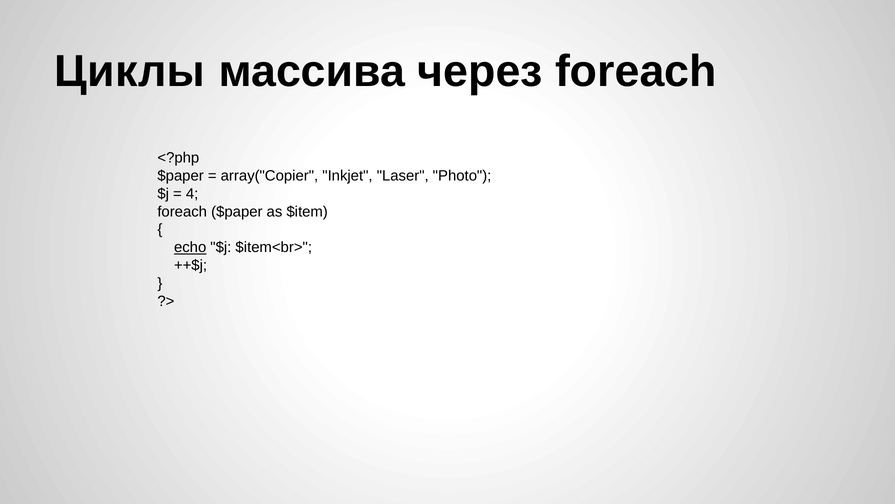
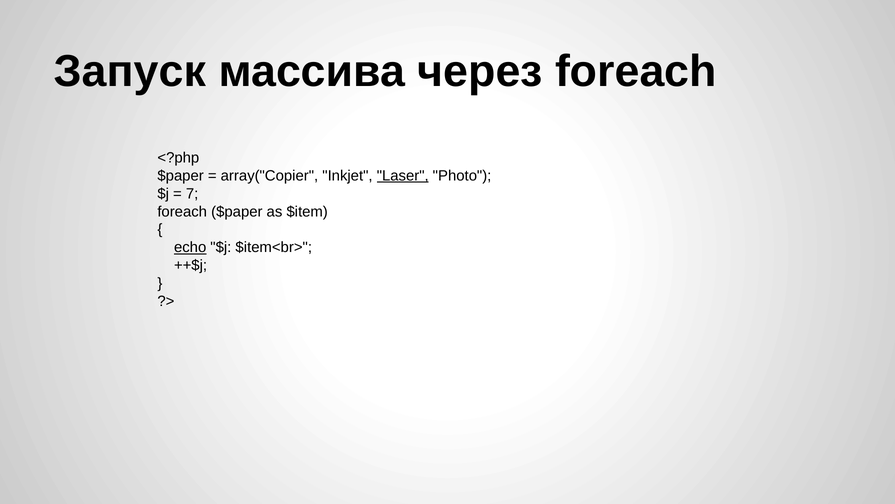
Циклы: Циклы -> Запуск
Laser underline: none -> present
4: 4 -> 7
